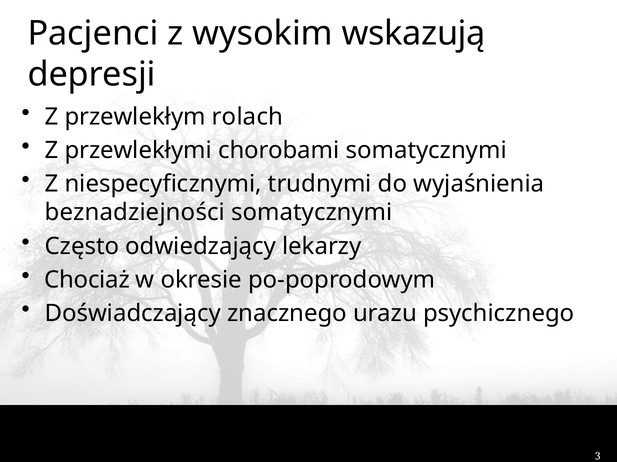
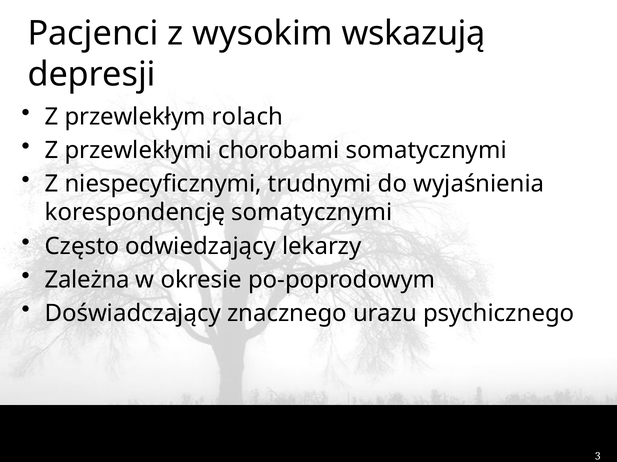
beznadziejności: beznadziejności -> korespondencję
Chociaż: Chociaż -> Zależna
